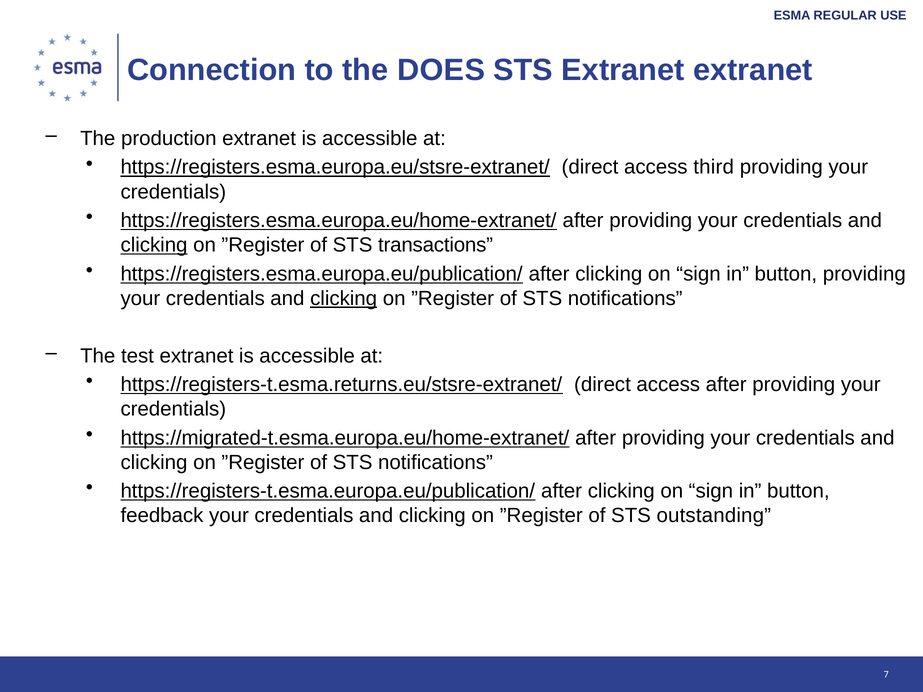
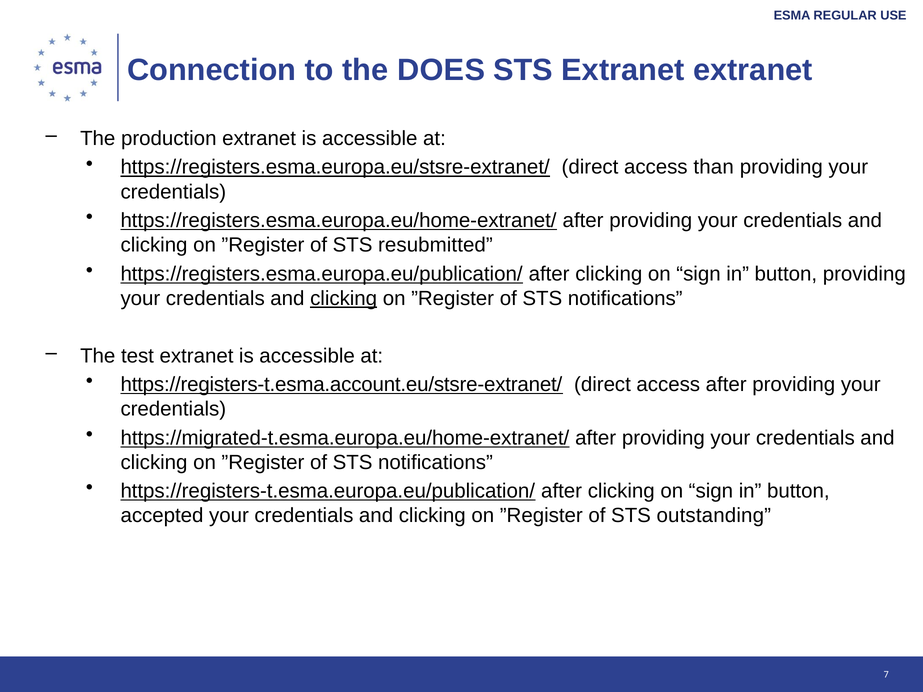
third: third -> than
clicking at (154, 245) underline: present -> none
transactions: transactions -> resubmitted
https://registers-t.esma.returns.eu/stsre-extranet/: https://registers-t.esma.returns.eu/stsre-extranet/ -> https://registers-t.esma.account.eu/stsre-extranet/
feedback: feedback -> accepted
